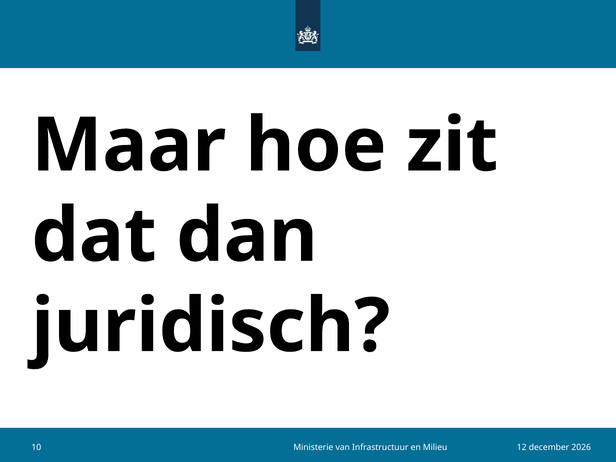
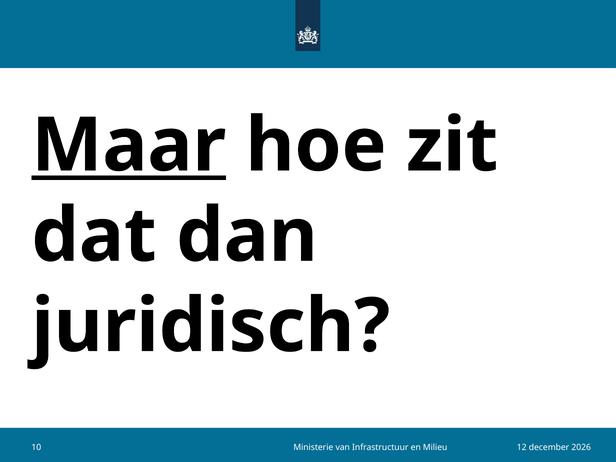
Maar underline: none -> present
